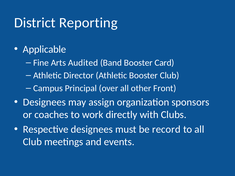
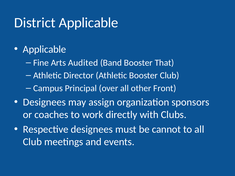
District Reporting: Reporting -> Applicable
Card: Card -> That
record: record -> cannot
